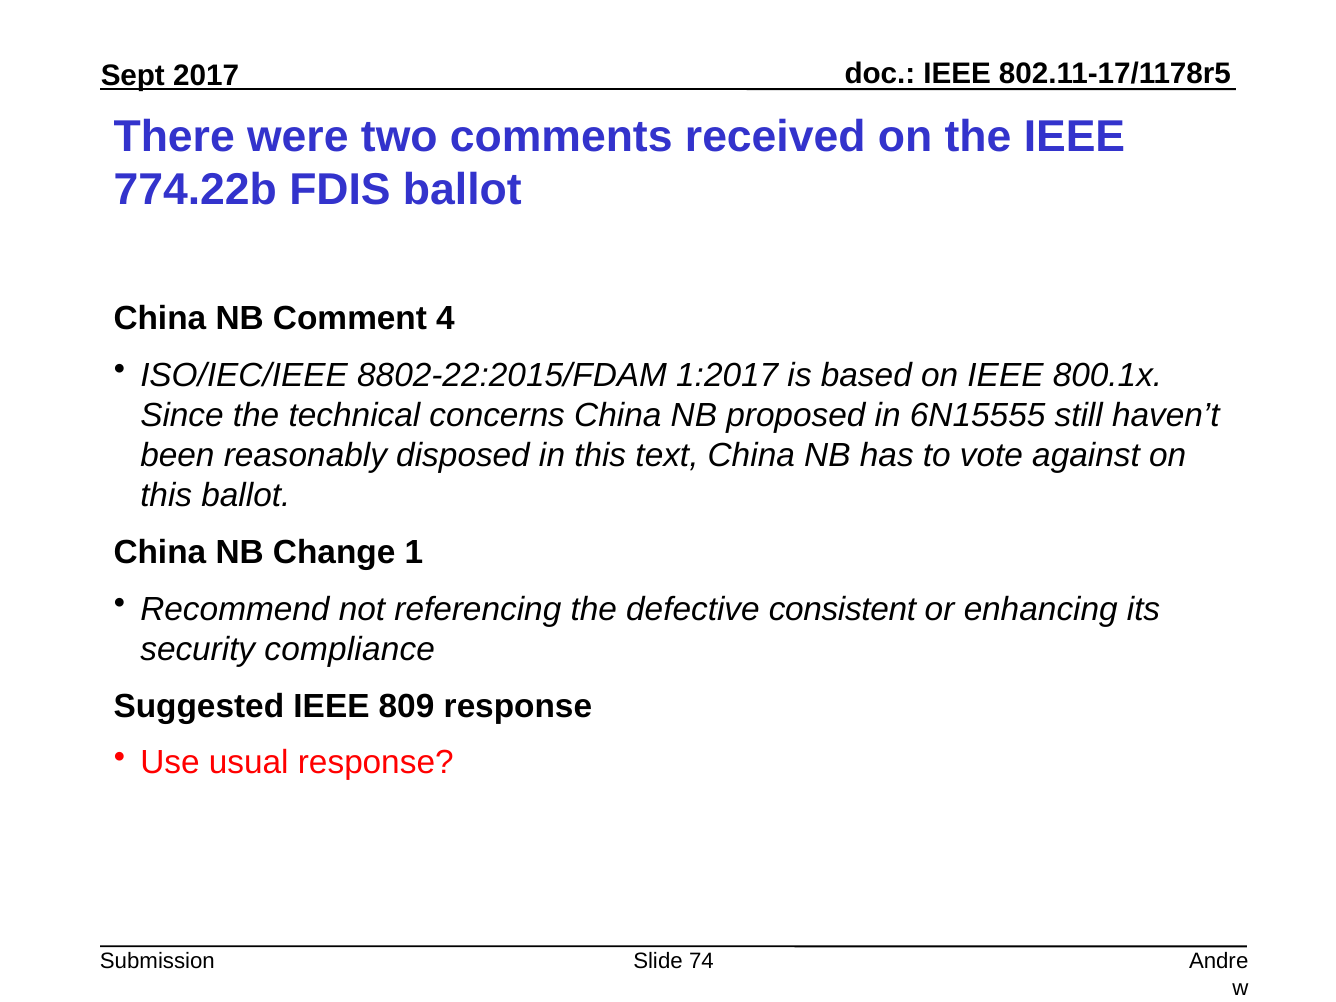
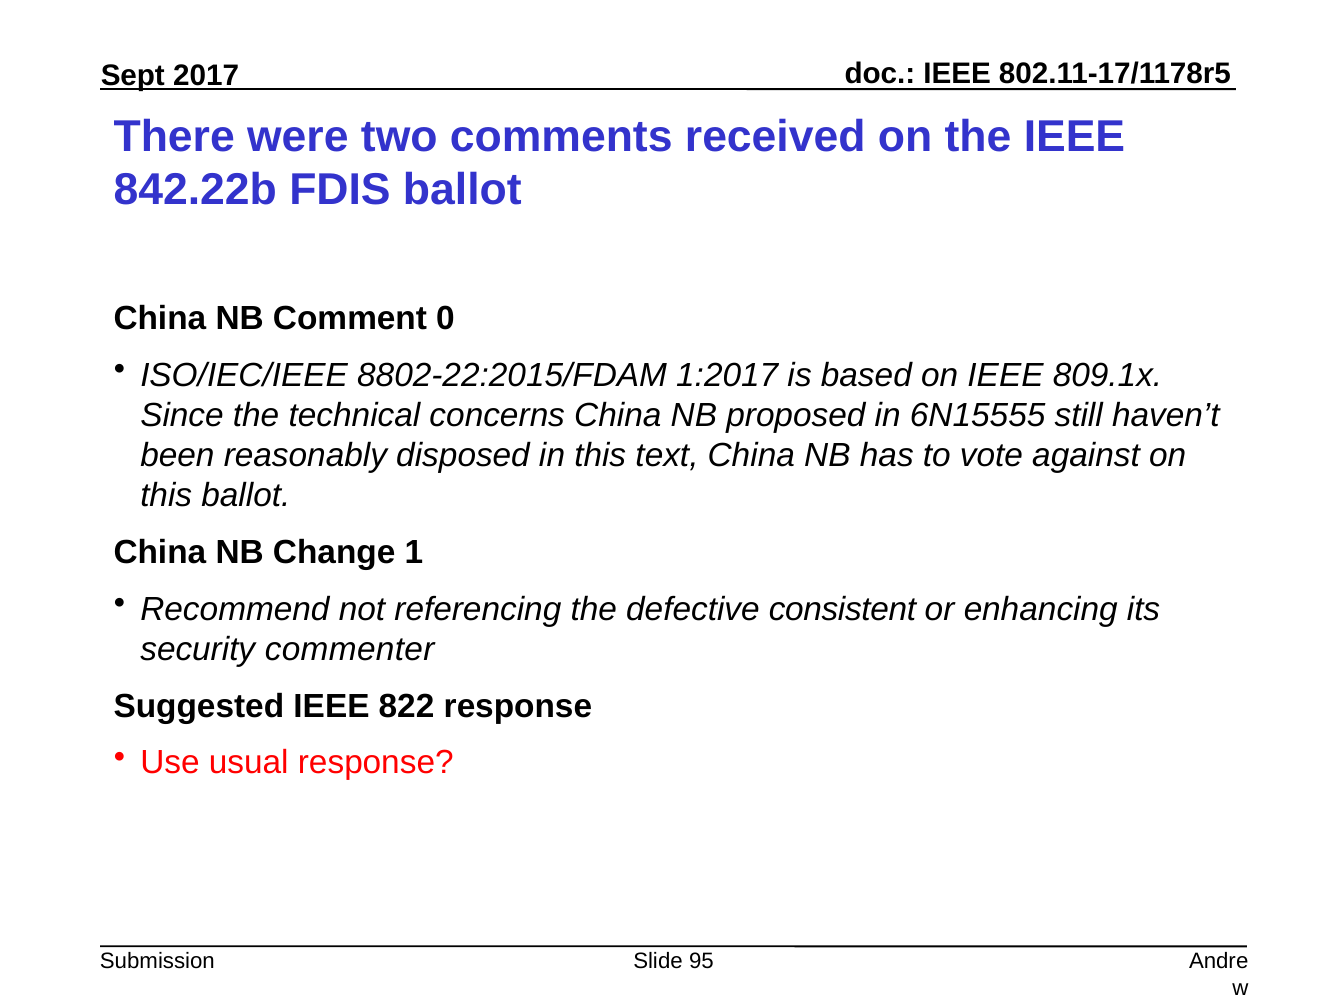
774.22b: 774.22b -> 842.22b
4: 4 -> 0
800.1x: 800.1x -> 809.1x
compliance: compliance -> commenter
809: 809 -> 822
74: 74 -> 95
